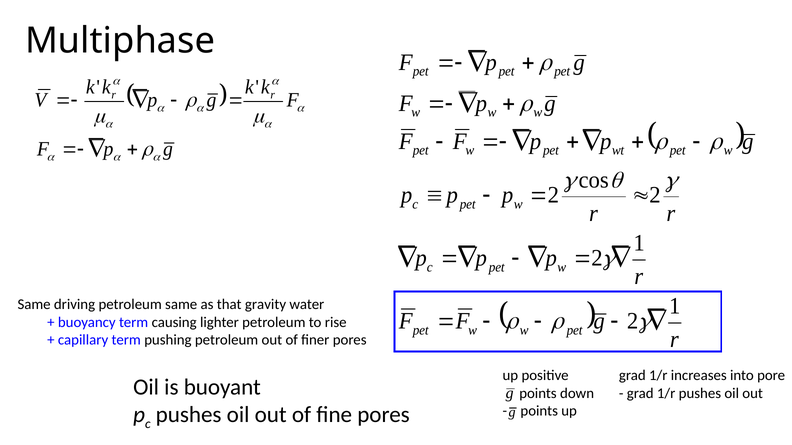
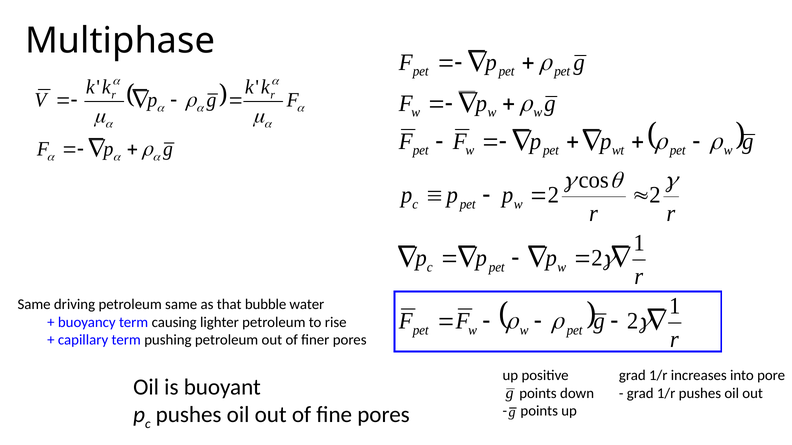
gravity: gravity -> bubble
